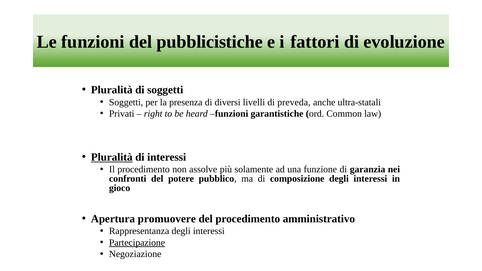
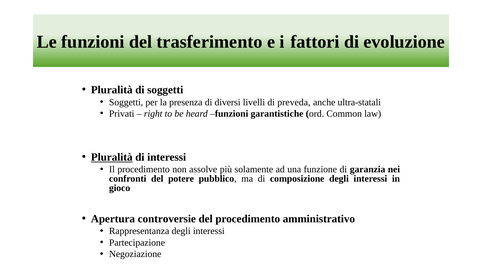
pubblicistiche: pubblicistiche -> trasferimento
promuovere: promuovere -> controversie
Partecipazione underline: present -> none
